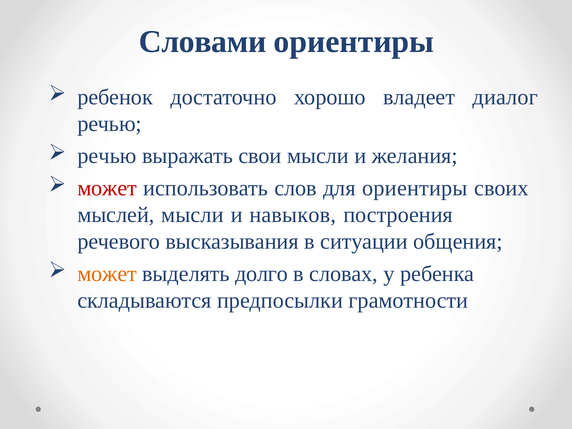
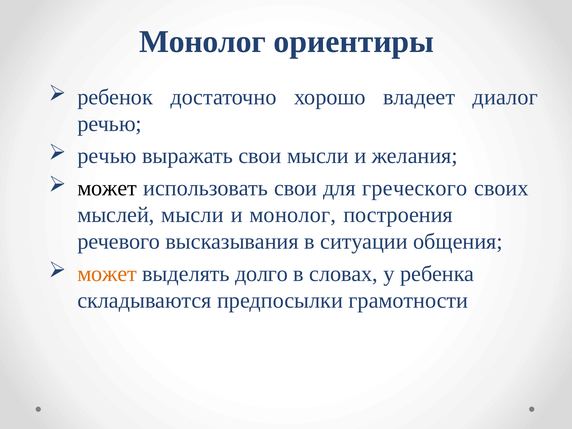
Словами at (203, 42): Словами -> Монолог
может at (107, 188) colour: red -> black
использовать слов: слов -> свои
для ориентиры: ориентиры -> греческого
и навыков: навыков -> монолог
